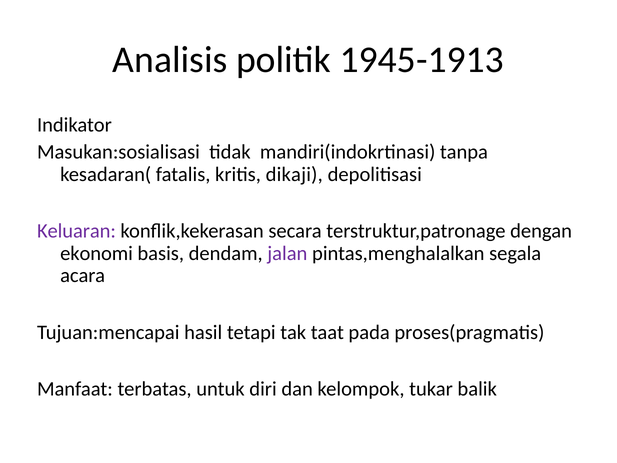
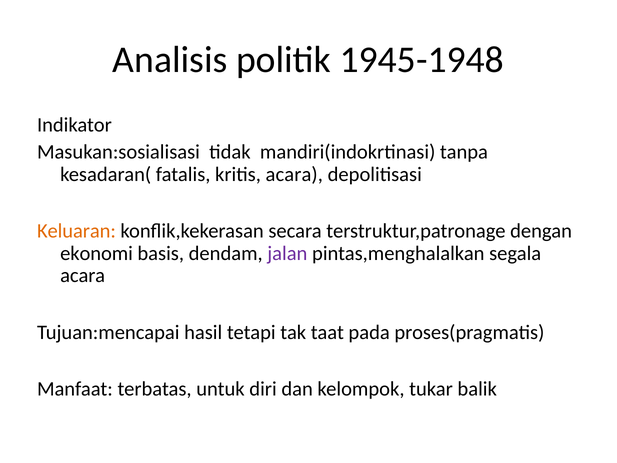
1945-1913: 1945-1913 -> 1945-1948
kritis dikaji: dikaji -> acara
Keluaran colour: purple -> orange
